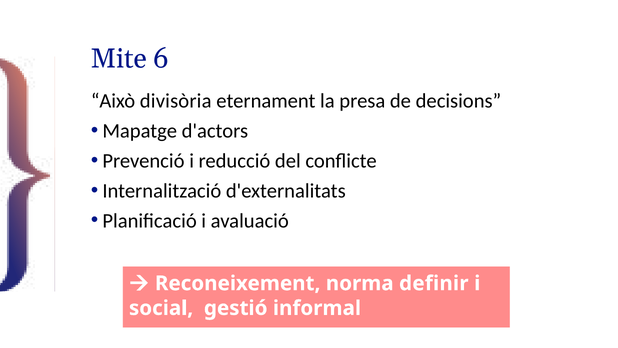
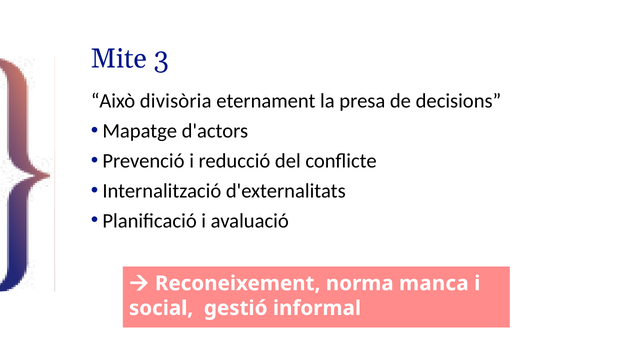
6: 6 -> 3
definir: definir -> manca
